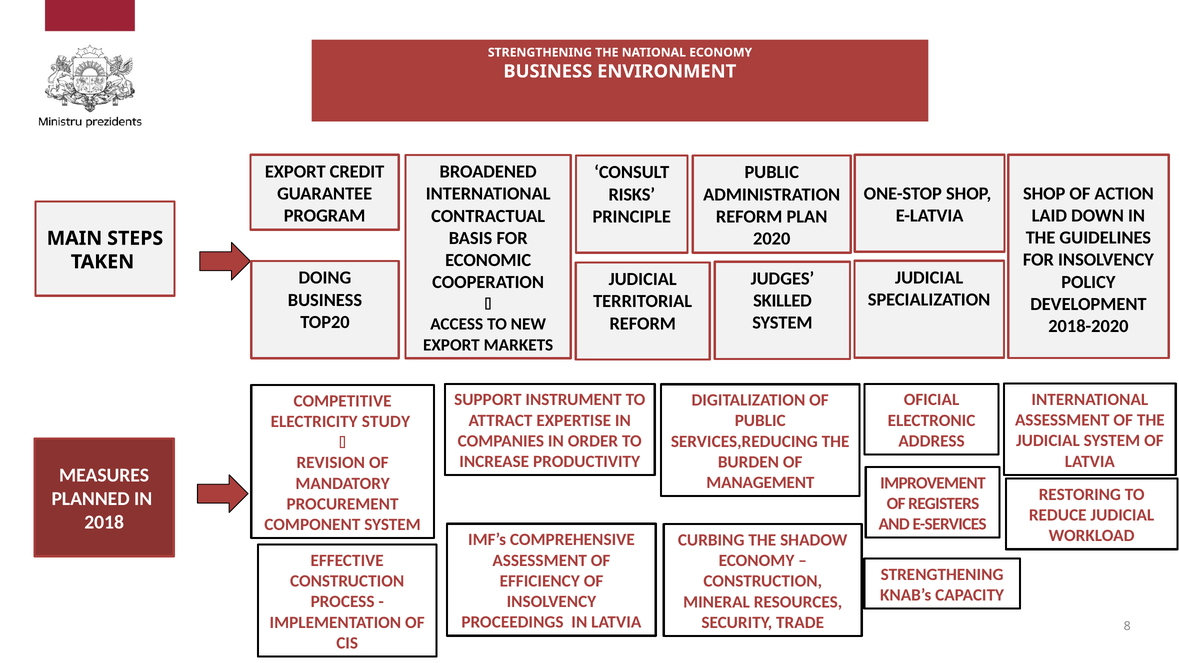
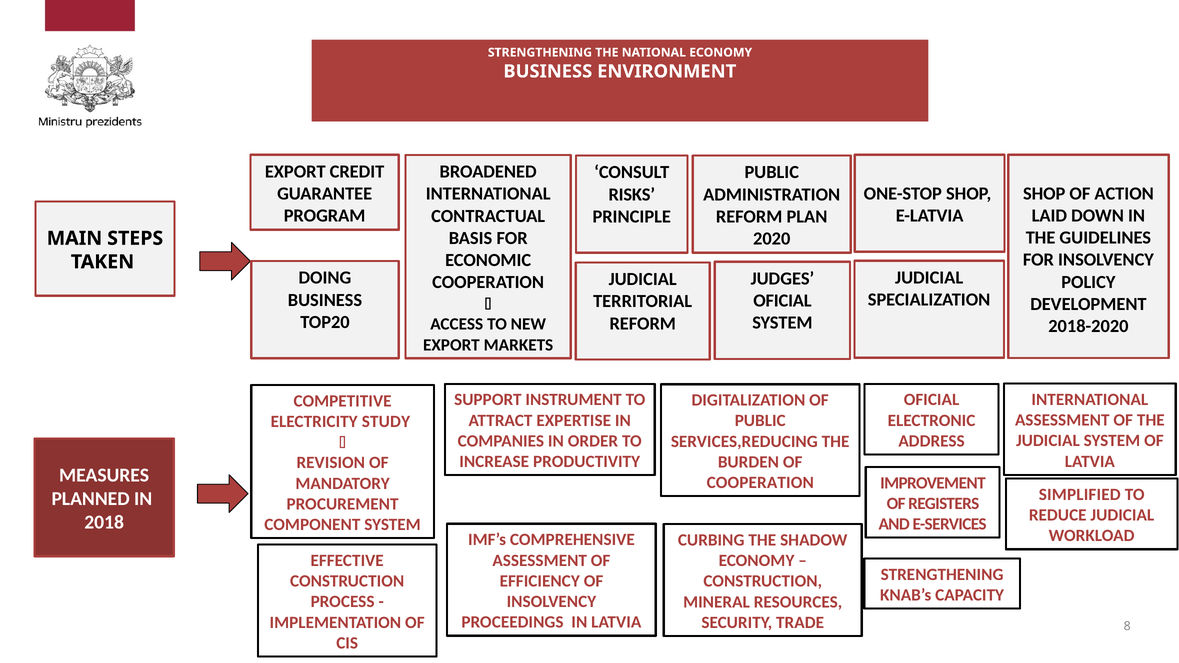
SKILLED at (782, 301): SKILLED -> OFICIAL
MANAGEMENT at (760, 483): MANAGEMENT -> COOPERATION
RESTORING: RESTORING -> SIMPLIFIED
